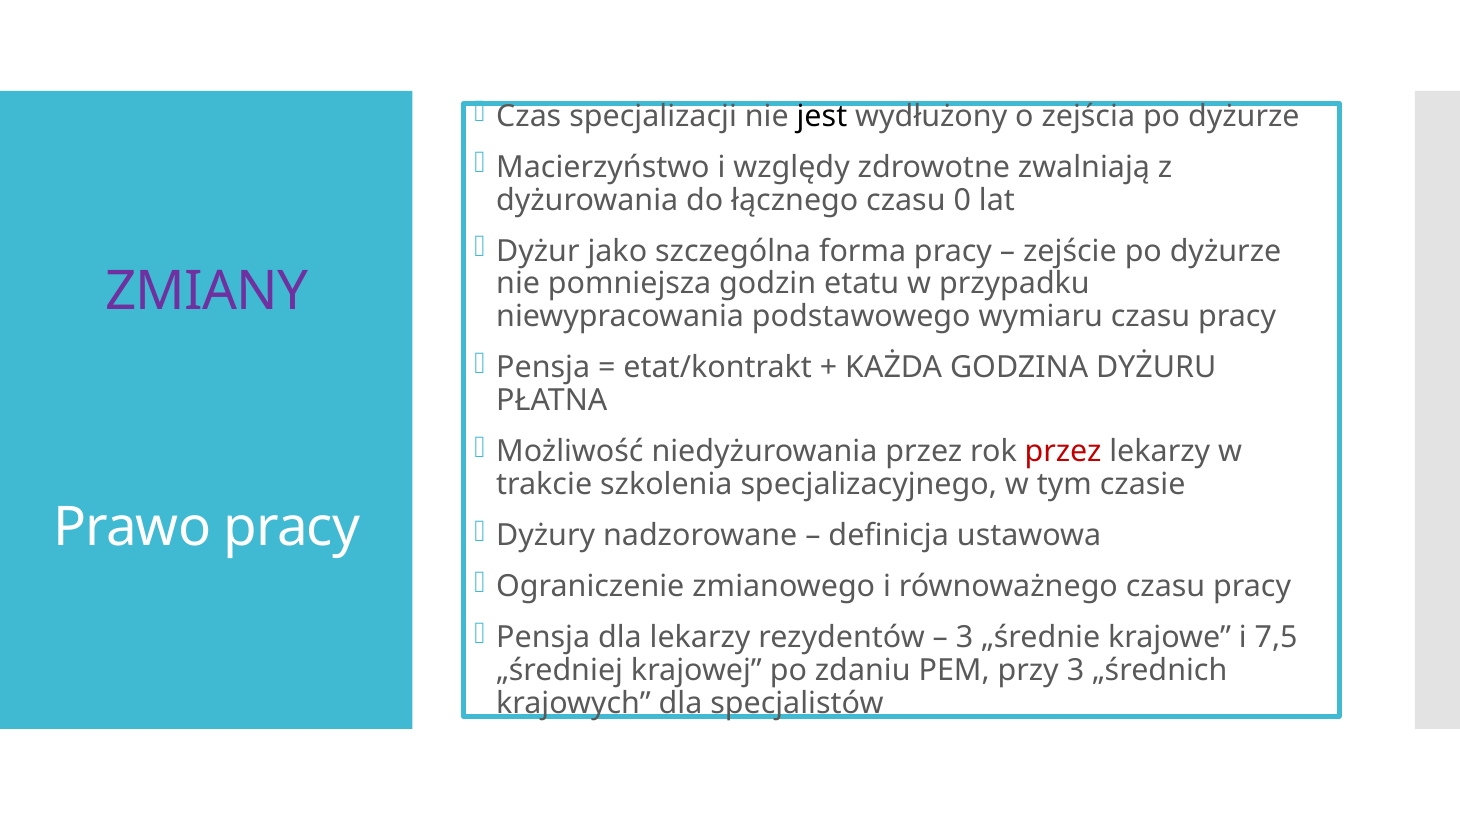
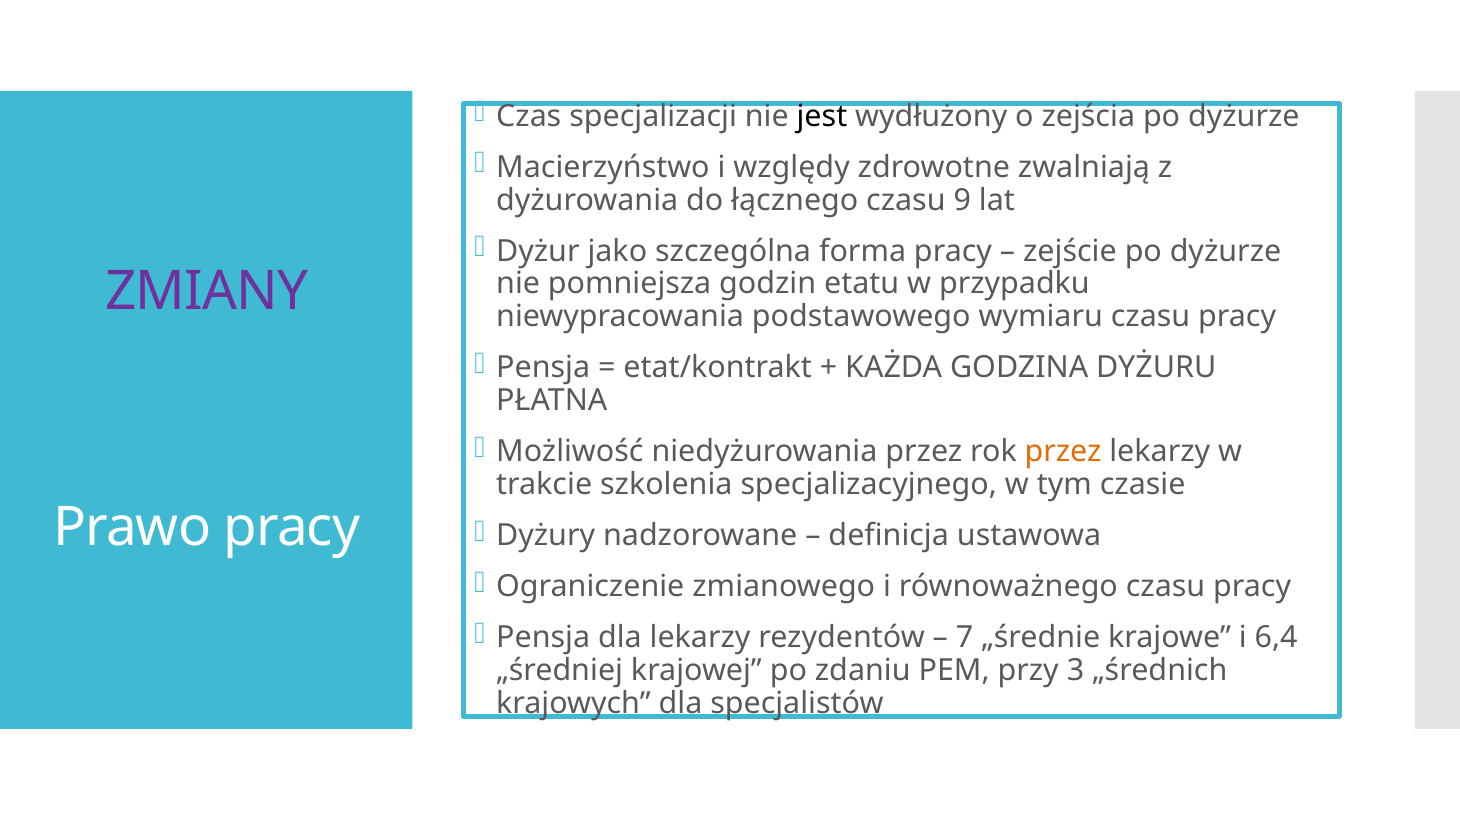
0: 0 -> 9
przez at (1063, 452) colour: red -> orange
3 at (965, 638): 3 -> 7
7,5: 7,5 -> 6,4
